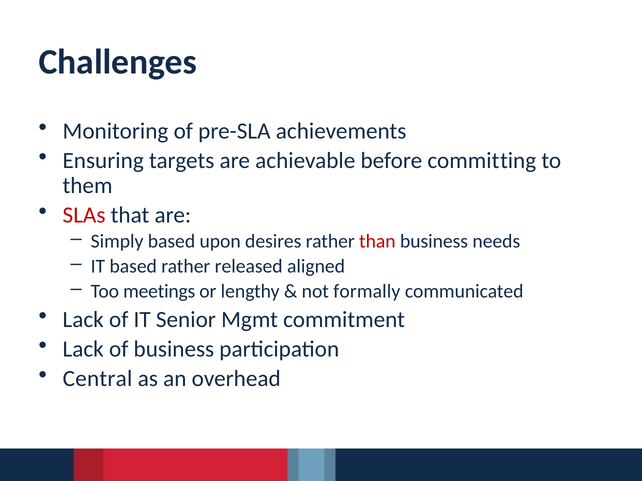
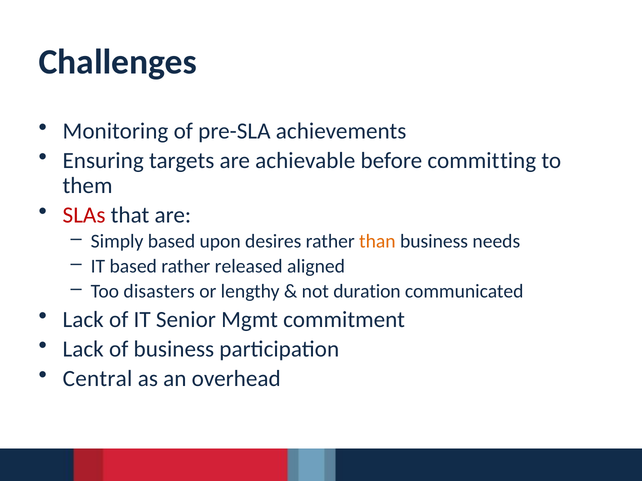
than colour: red -> orange
meetings: meetings -> disasters
formally: formally -> duration
